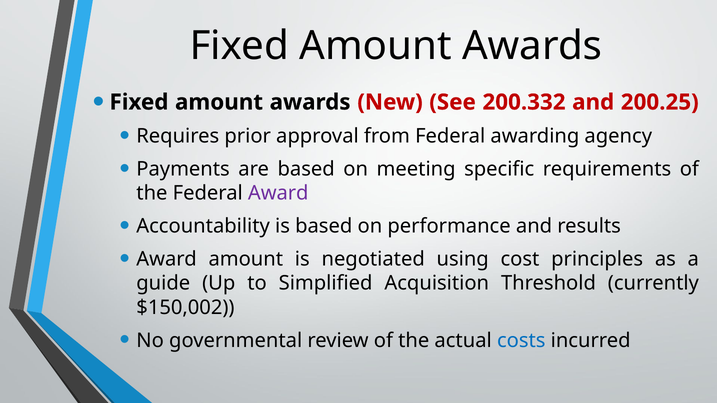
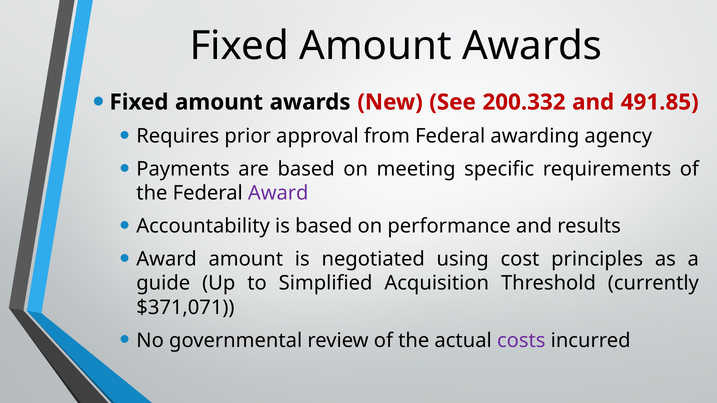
200.25: 200.25 -> 491.85
$150,002: $150,002 -> $371,071
costs colour: blue -> purple
